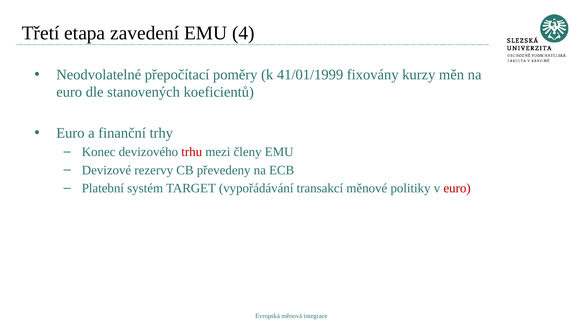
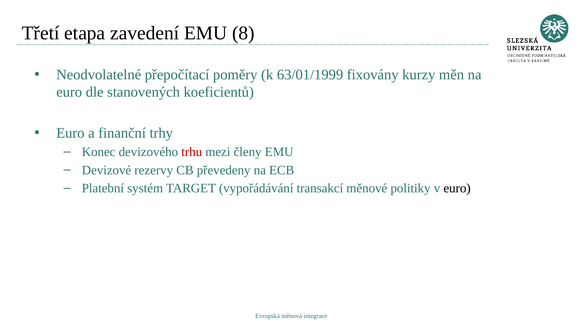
4: 4 -> 8
41/01/1999: 41/01/1999 -> 63/01/1999
euro at (457, 188) colour: red -> black
